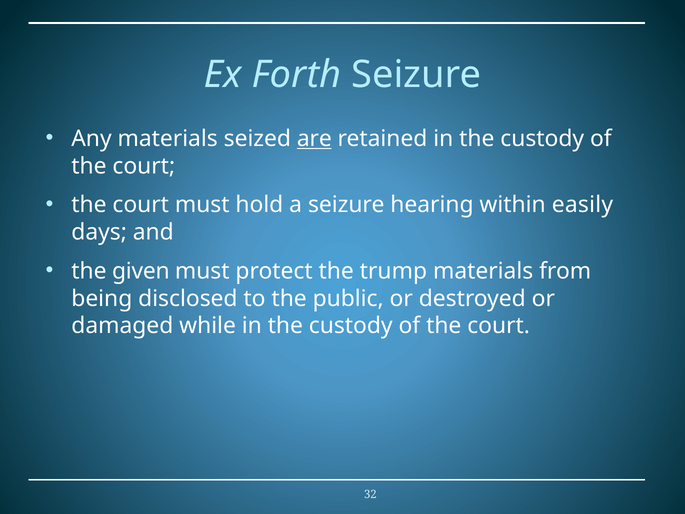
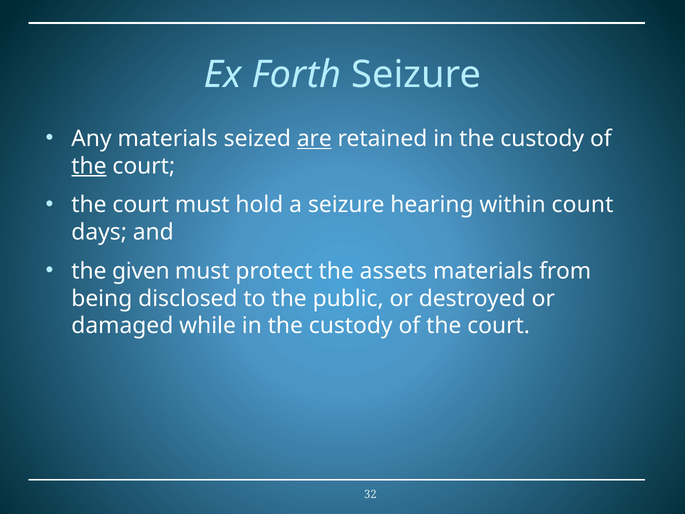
the at (89, 166) underline: none -> present
easily: easily -> count
trump: trump -> assets
